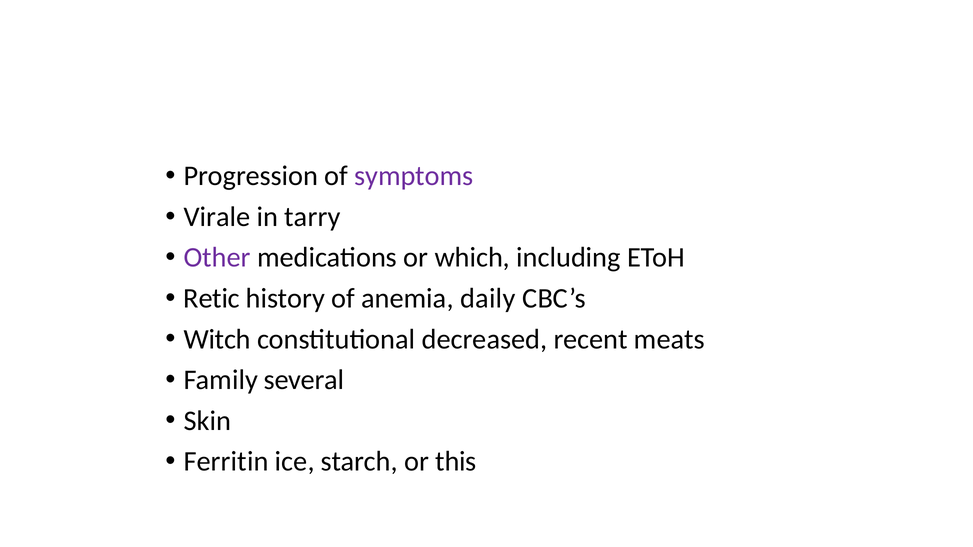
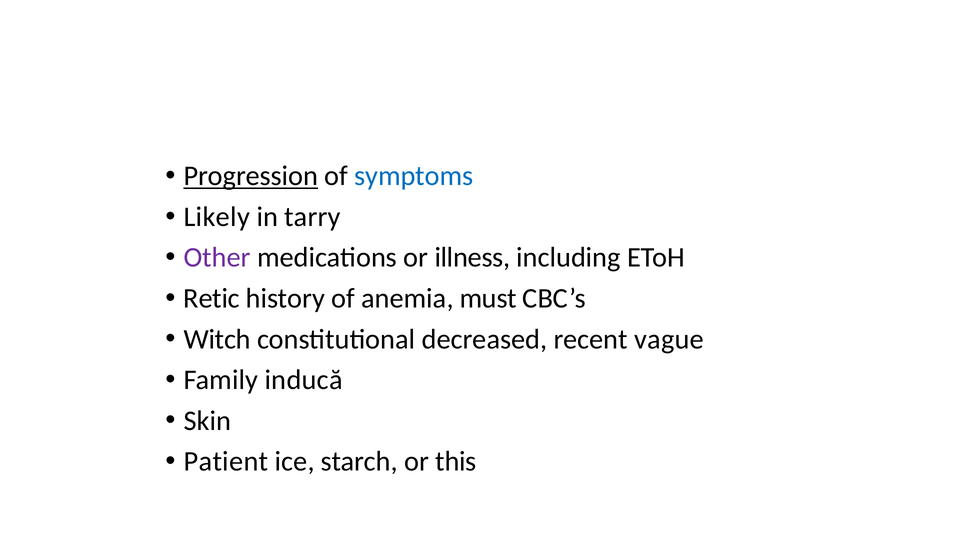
Progression underline: none -> present
symptoms colour: purple -> blue
Virale: Virale -> Likely
which: which -> illness
daily: daily -> must
meats: meats -> vague
several: several -> inducă
Ferritin: Ferritin -> Patient
